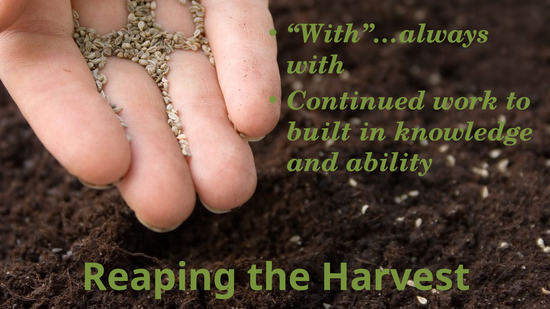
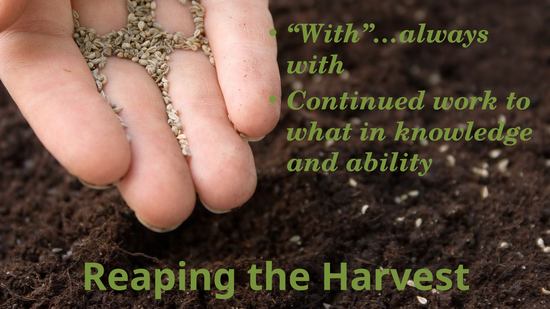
built: built -> what
